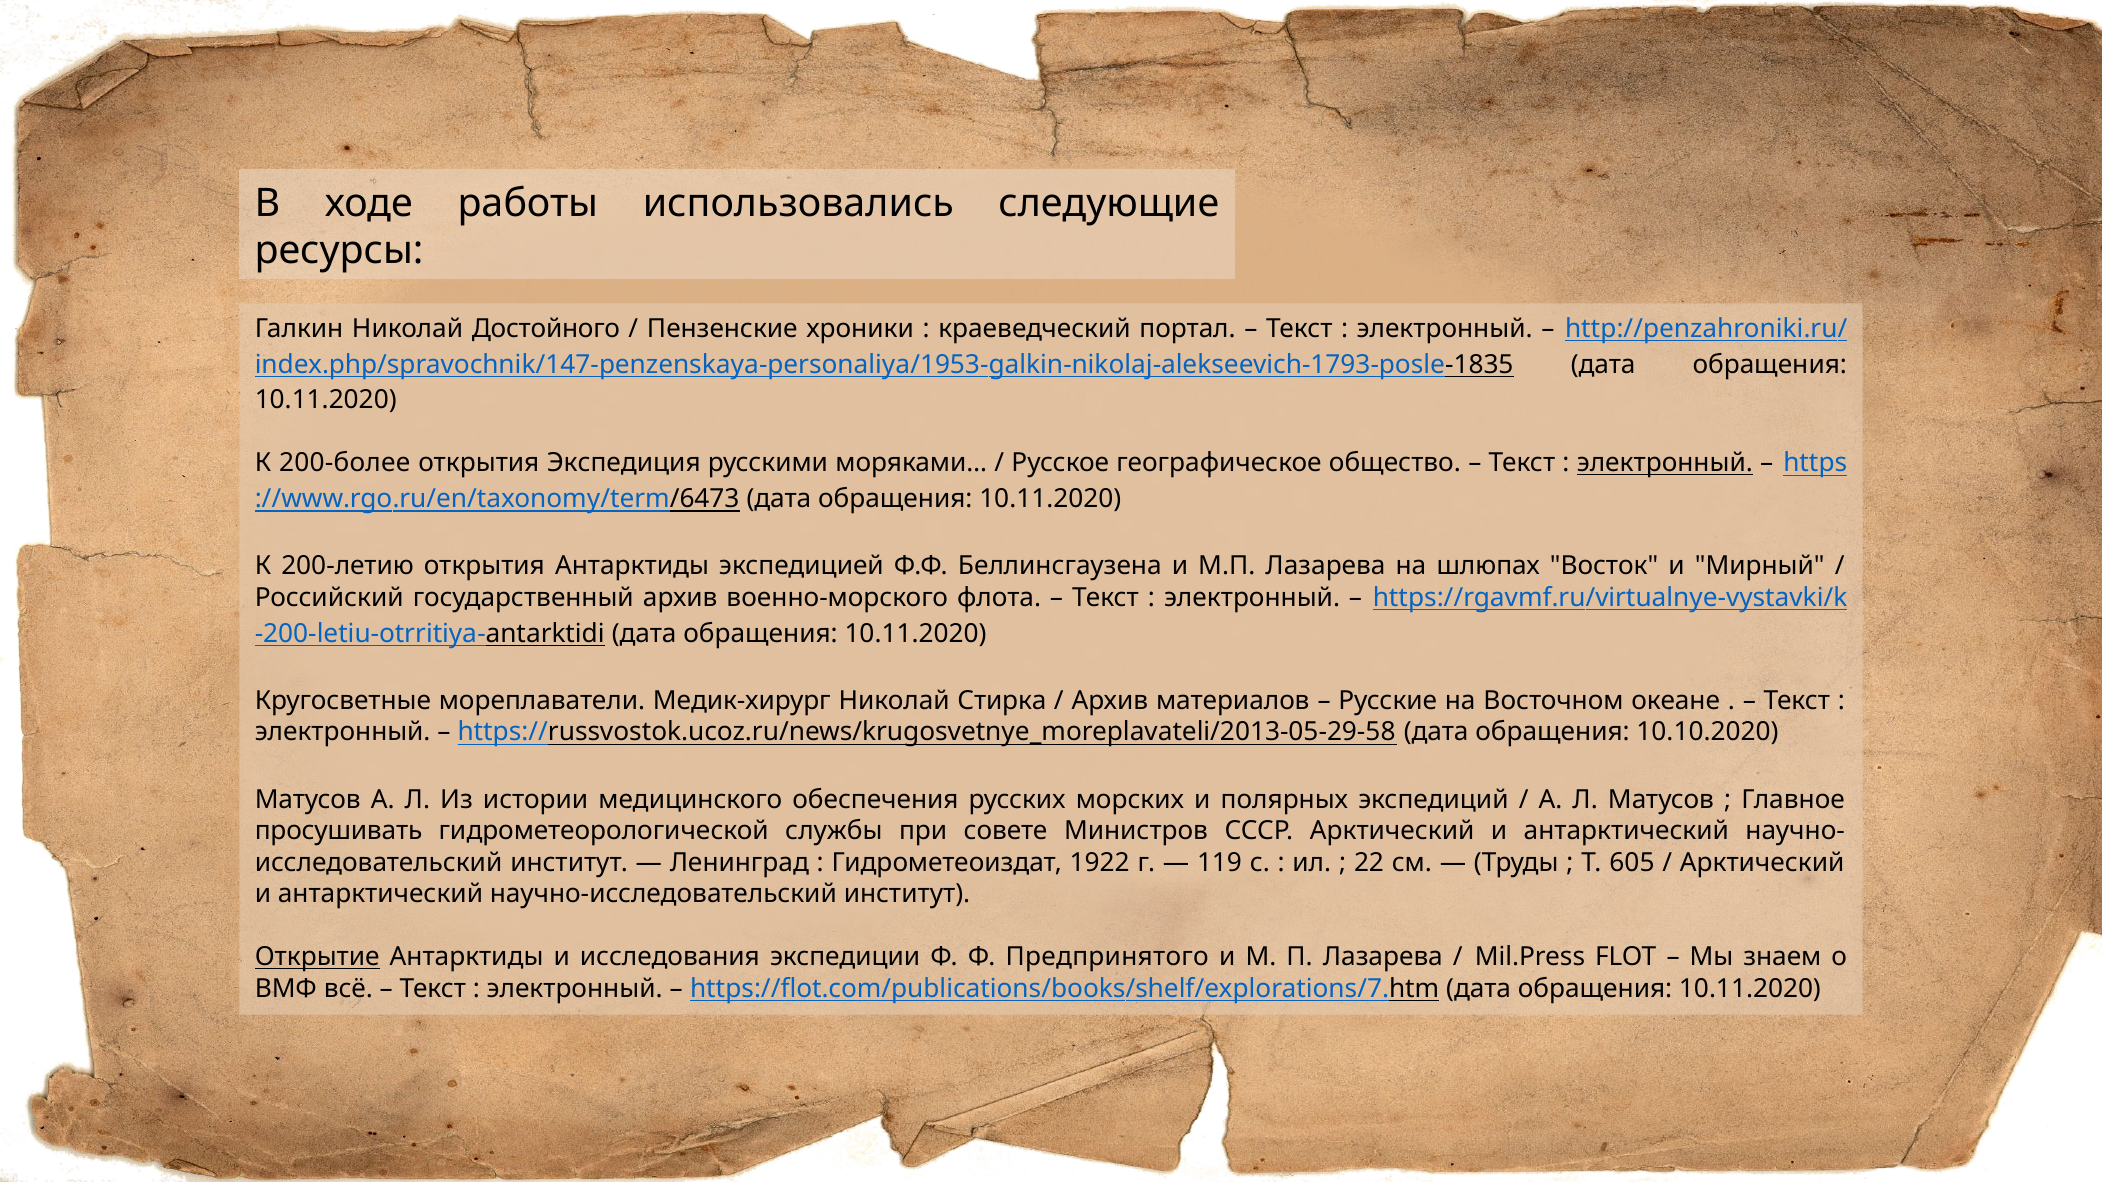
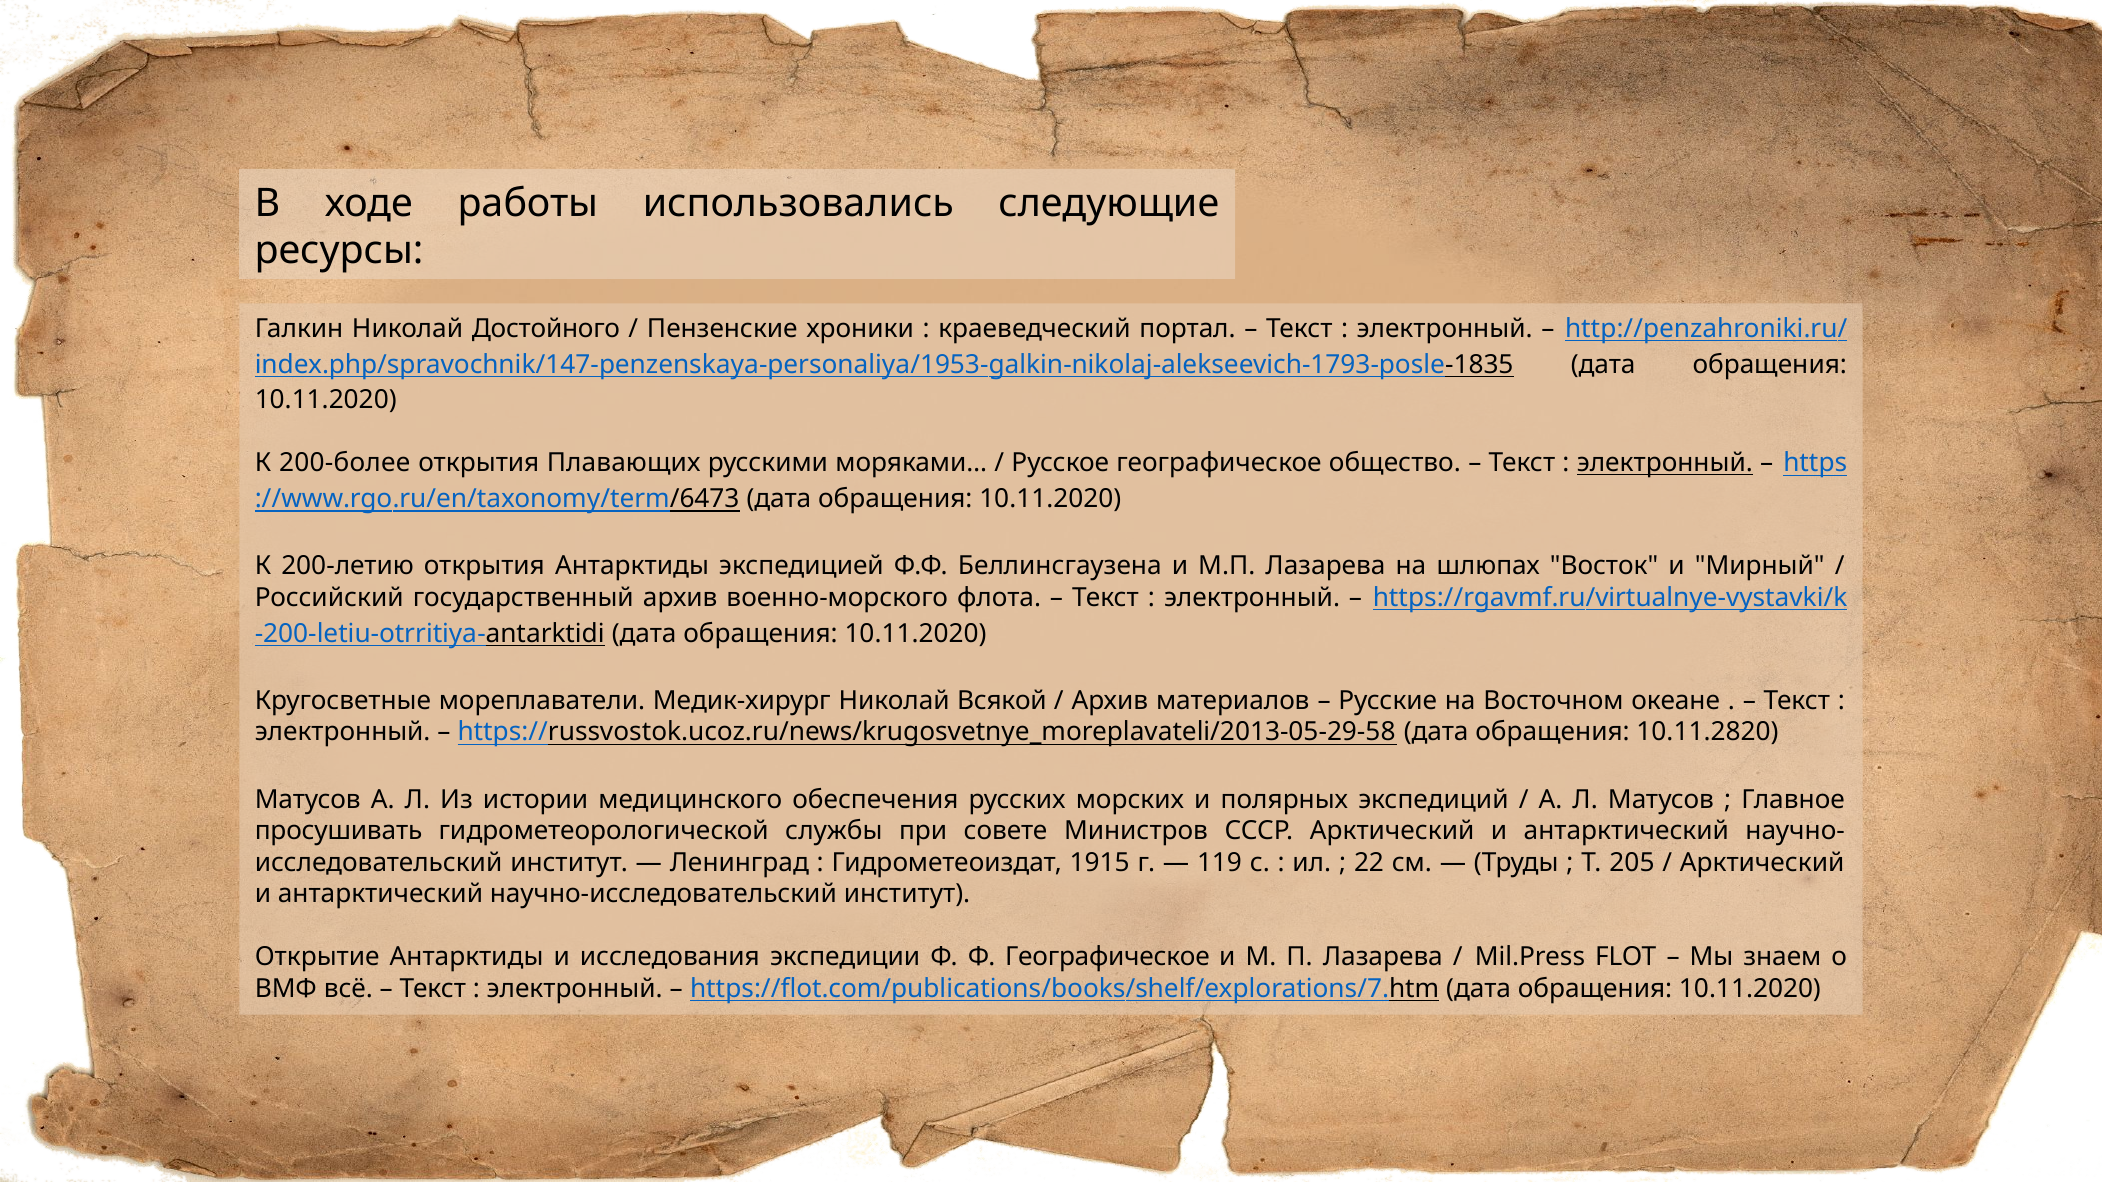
Экспедиция: Экспедиция -> Плавающих
Стирка: Стирка -> Всякой
10.10.2020: 10.10.2020 -> 10.11.2820
1922: 1922 -> 1915
605: 605 -> 205
Открытие underline: present -> none
Ф Предпринятого: Предпринятого -> Географическое
